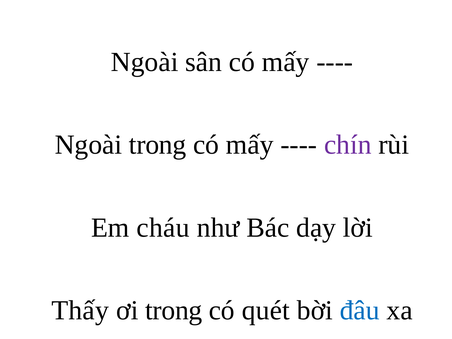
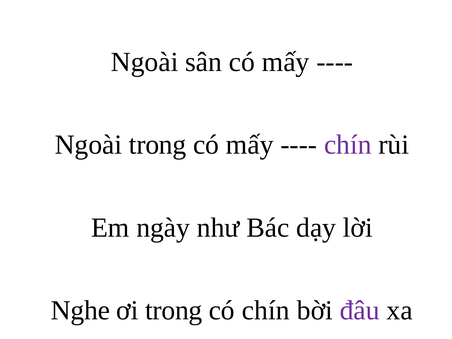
cháu: cháu -> ngày
Thấy: Thấy -> Nghe
có quét: quét -> chín
đâu colour: blue -> purple
